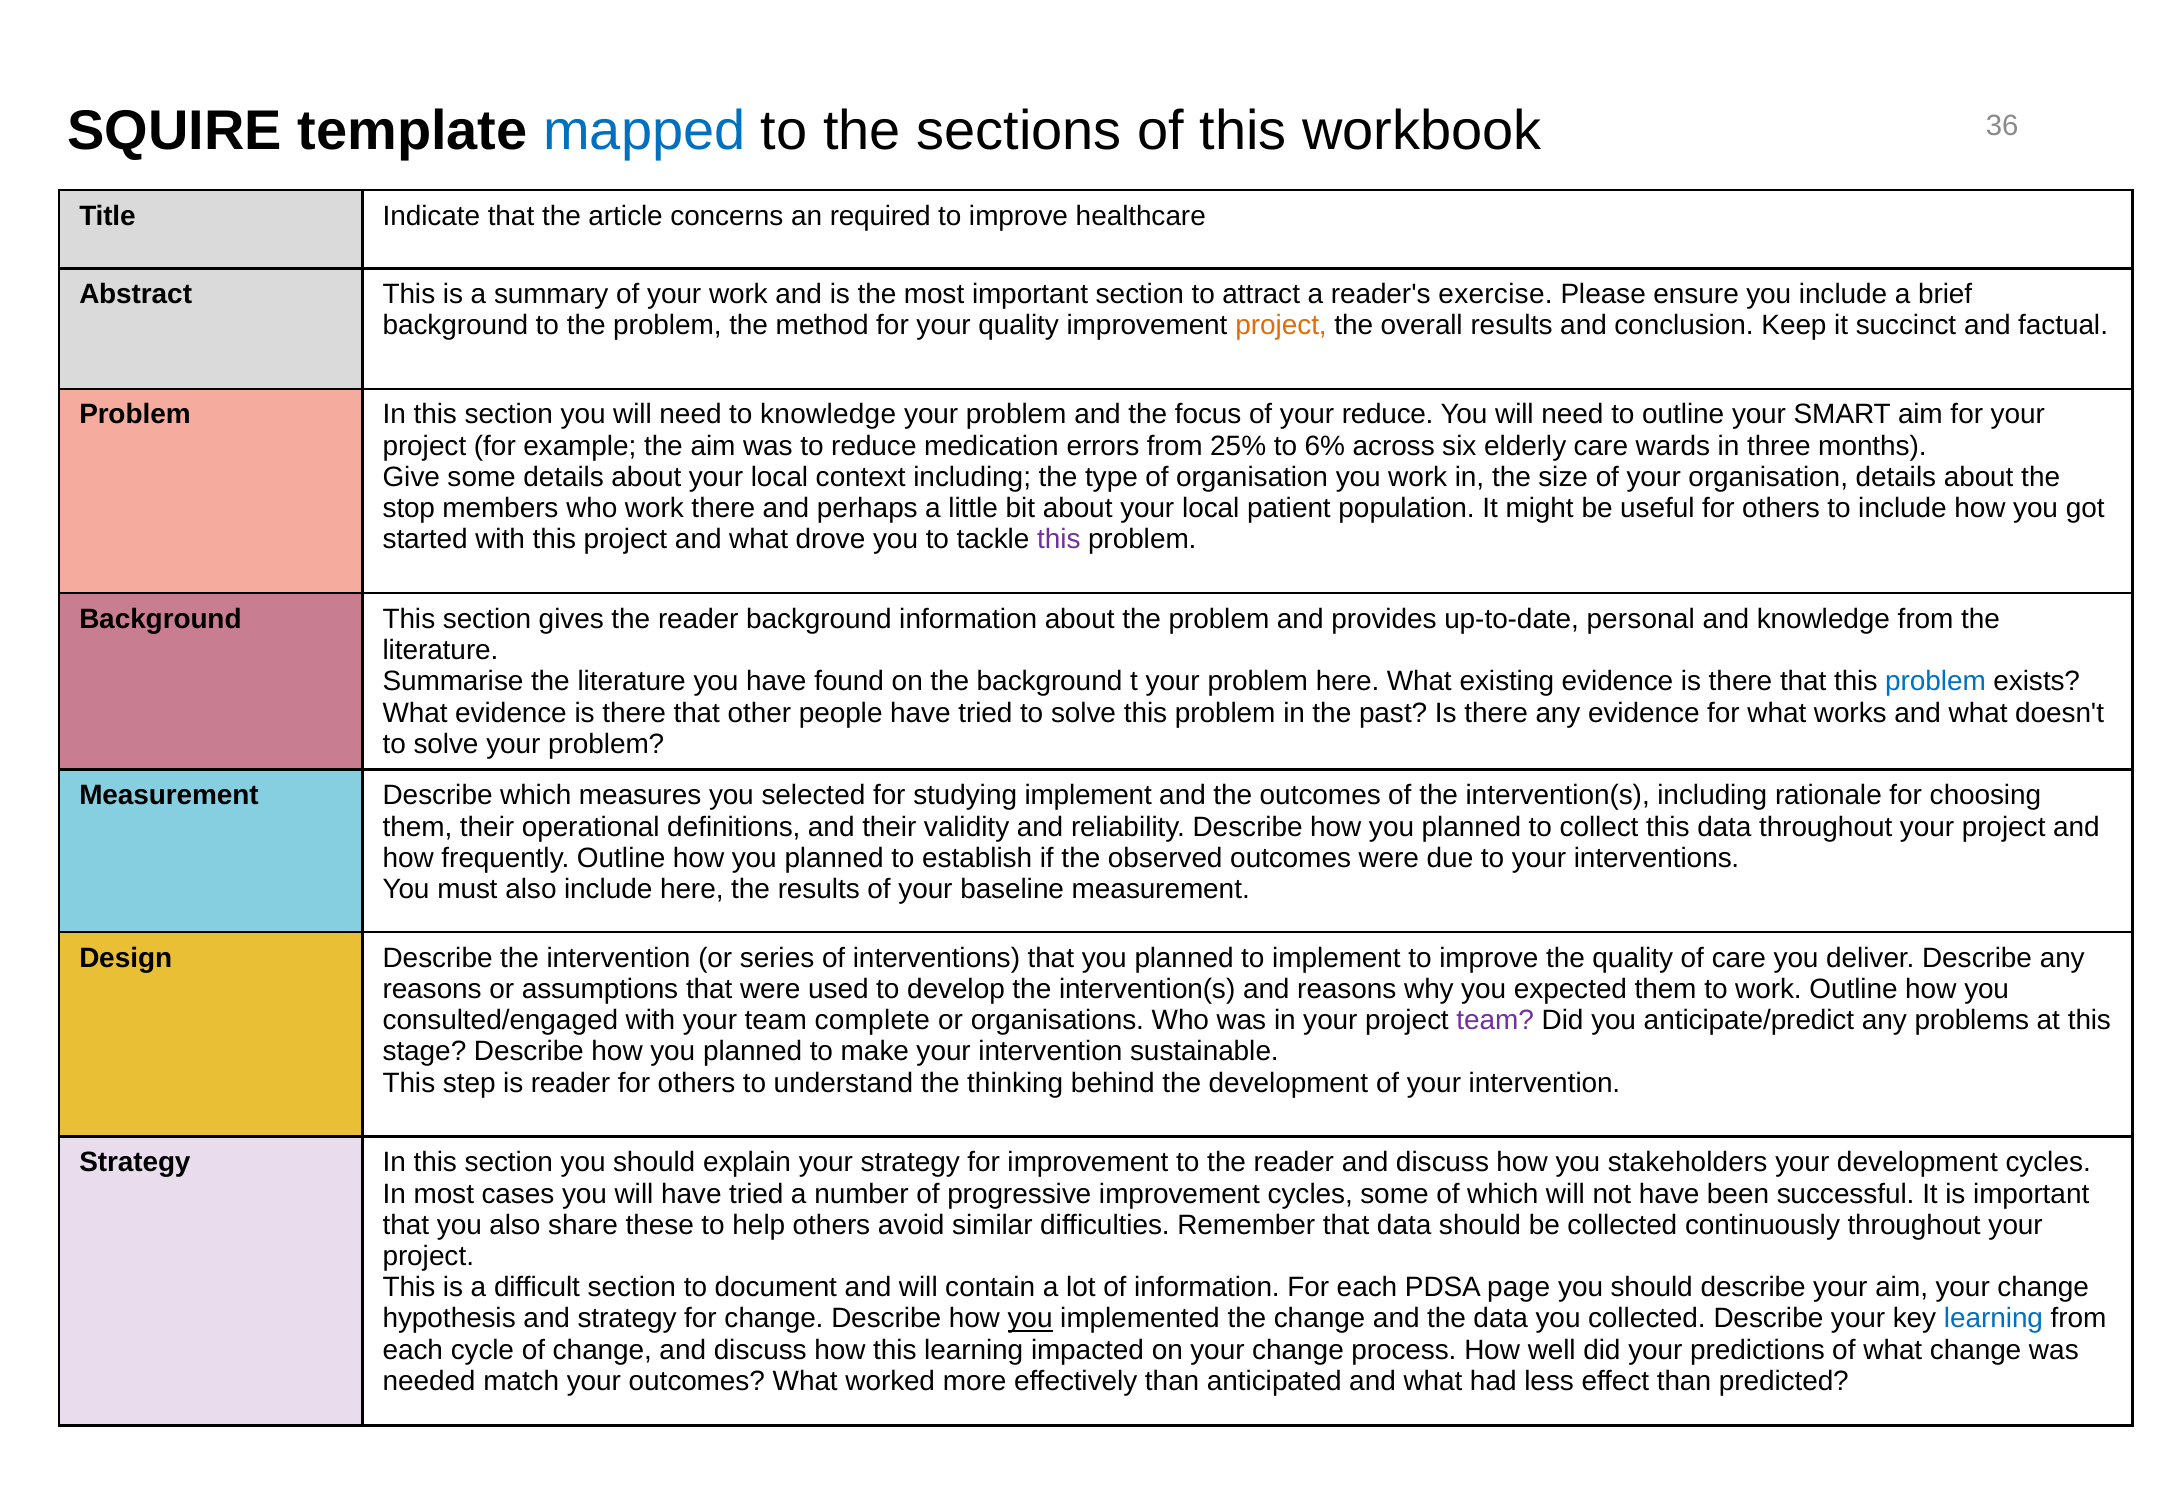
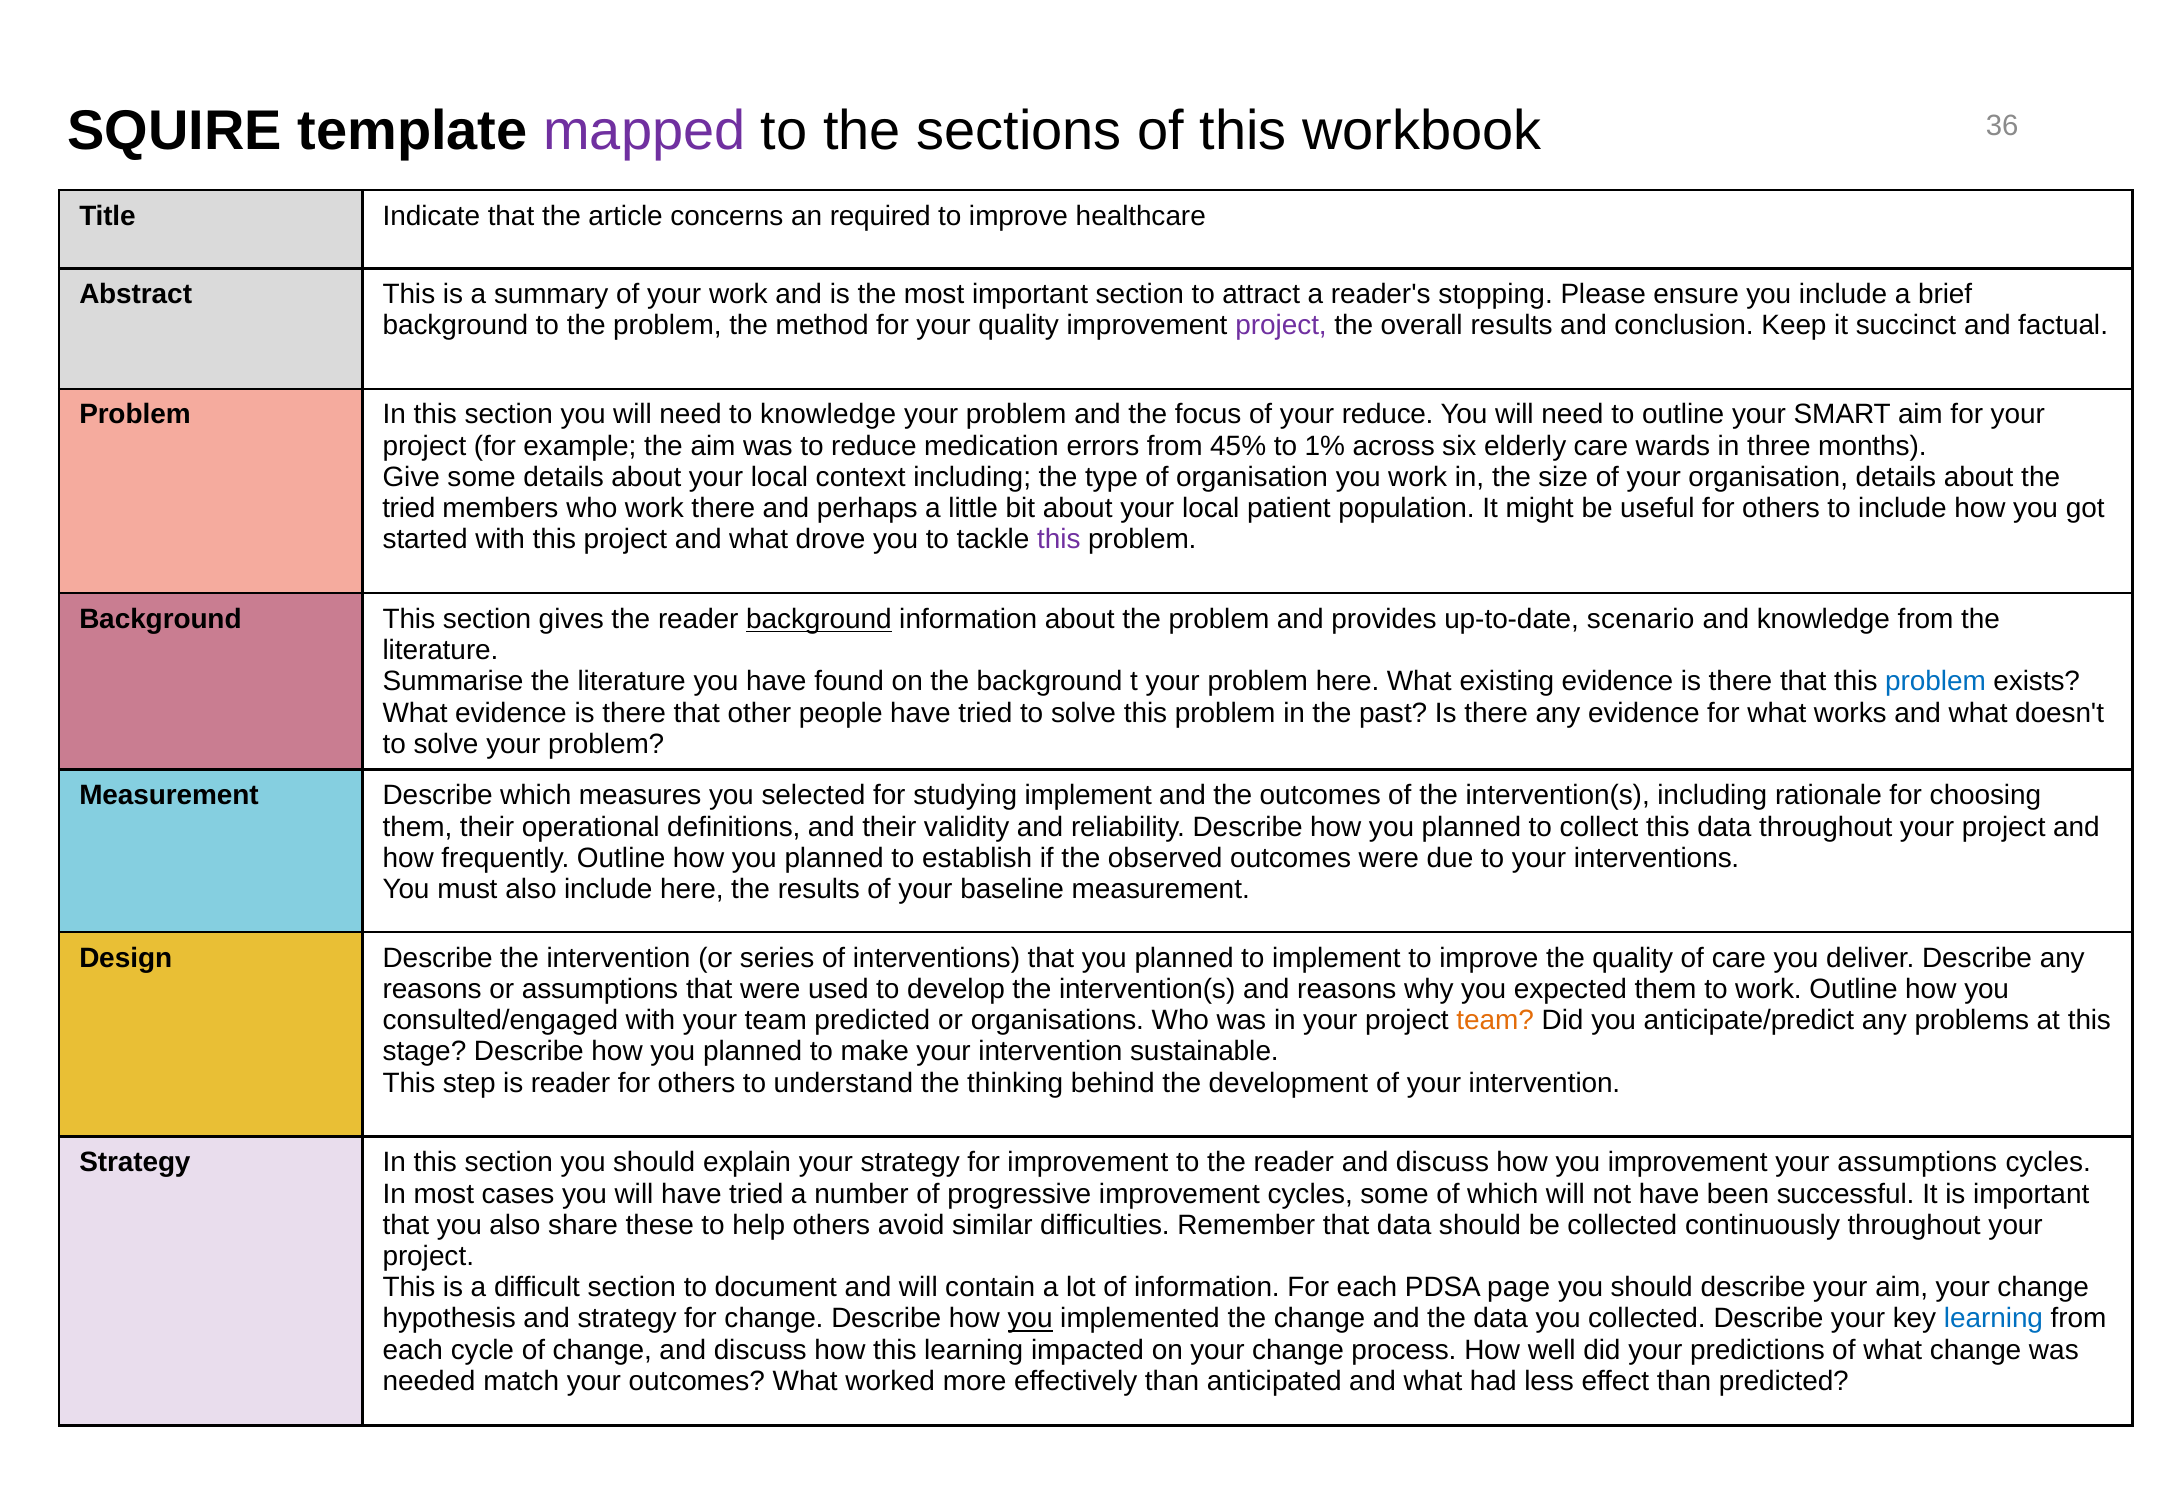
mapped colour: blue -> purple
exercise: exercise -> stopping
project at (1281, 326) colour: orange -> purple
25%: 25% -> 45%
6%: 6% -> 1%
stop at (409, 508): stop -> tried
background at (819, 619) underline: none -> present
personal: personal -> scenario
team complete: complete -> predicted
team at (1495, 1021) colour: purple -> orange
you stakeholders: stakeholders -> improvement
your development: development -> assumptions
